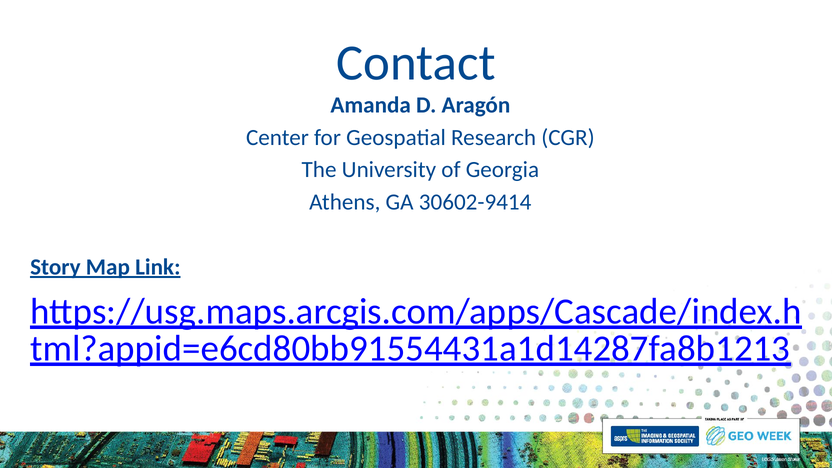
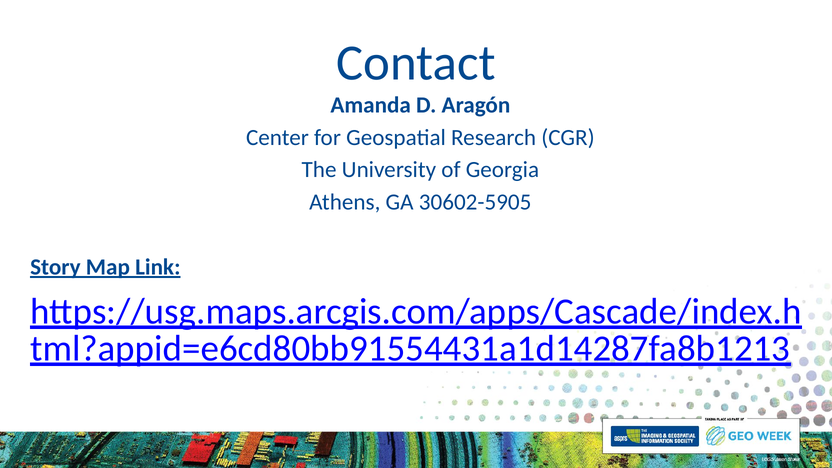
30602-9414: 30602-9414 -> 30602-5905
